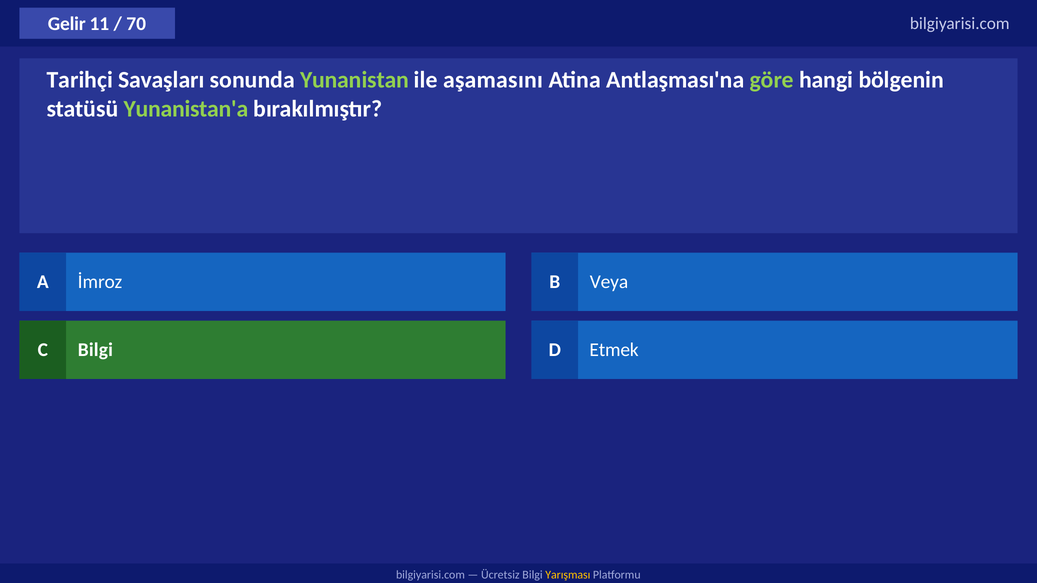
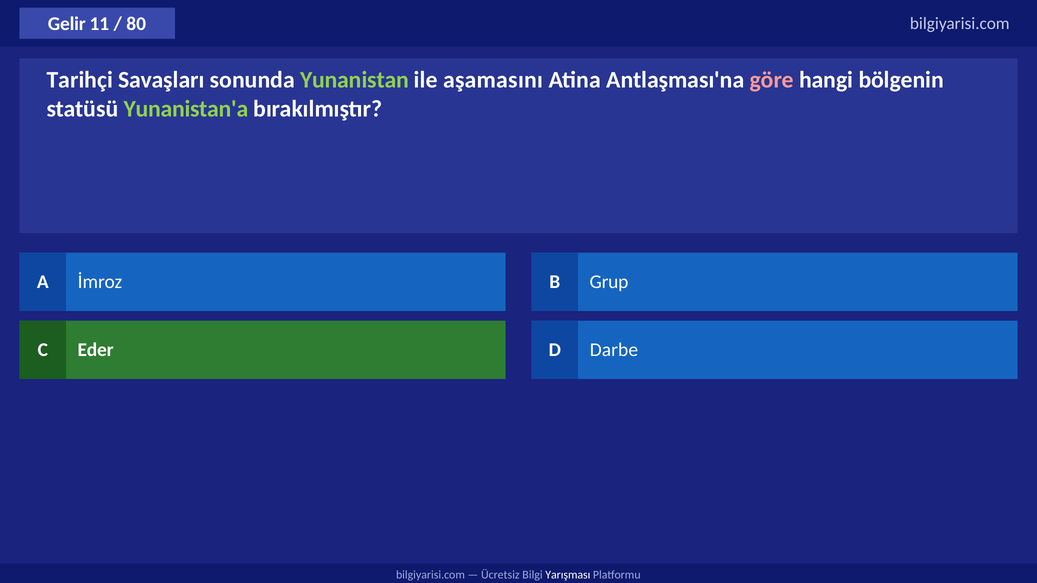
70: 70 -> 80
göre colour: light green -> pink
Veya: Veya -> Grup
C Bilgi: Bilgi -> Eder
Etmek: Etmek -> Darbe
Yarışması colour: yellow -> white
